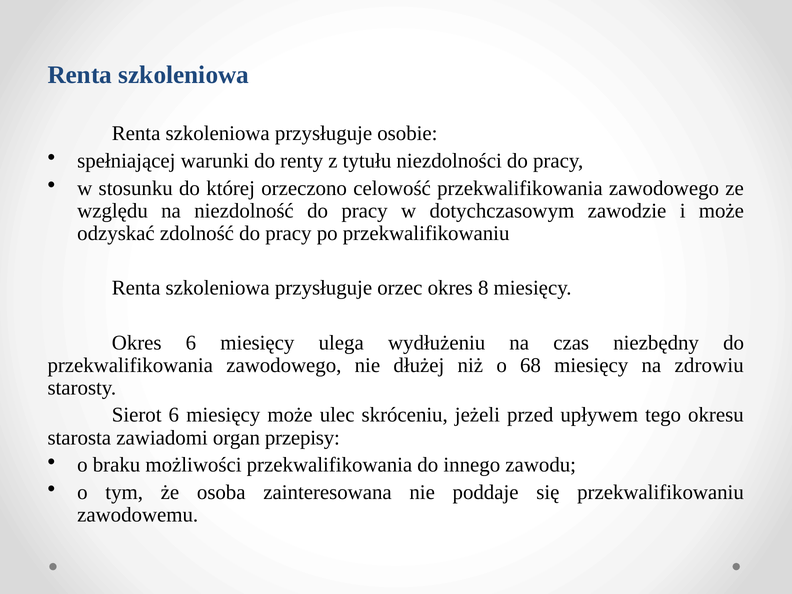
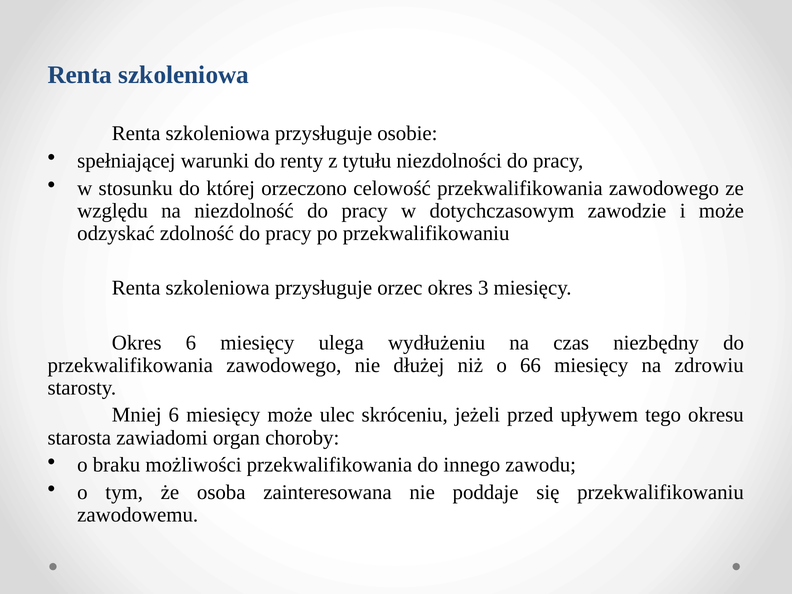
8: 8 -> 3
68: 68 -> 66
Sierot: Sierot -> Mniej
przepisy: przepisy -> choroby
